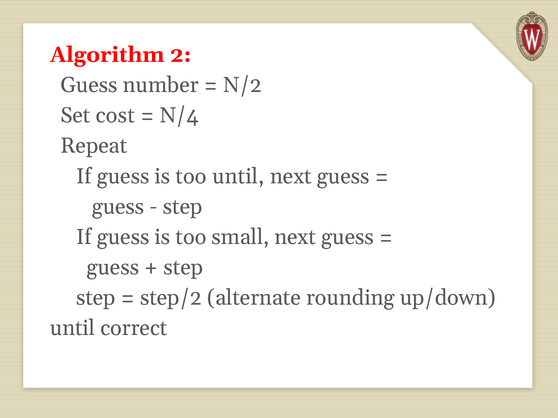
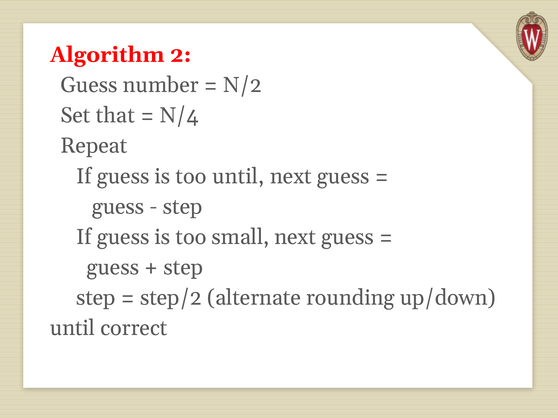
cost: cost -> that
